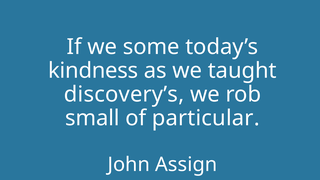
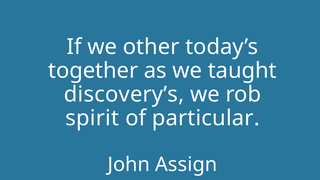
some: some -> other
kindness: kindness -> together
small: small -> spirit
